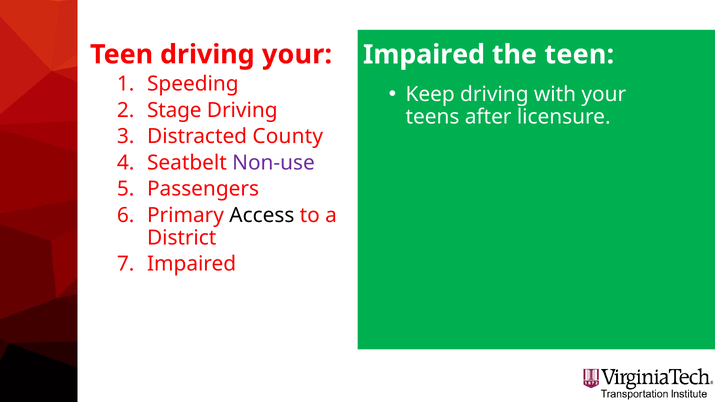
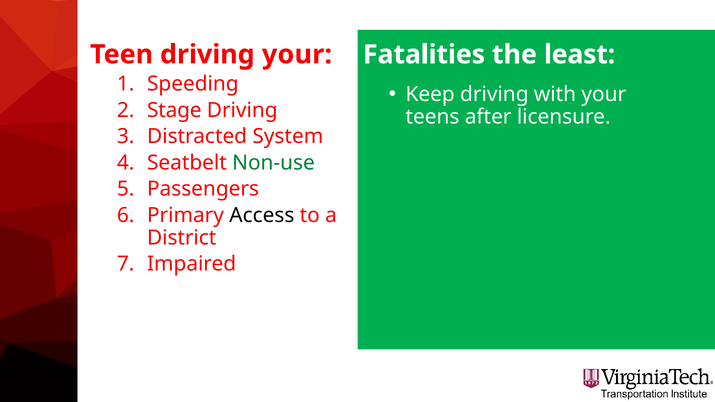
Impaired at (424, 55): Impaired -> Fatalities
the teen: teen -> least
Distracted County: County -> System
Non-use colour: purple -> green
